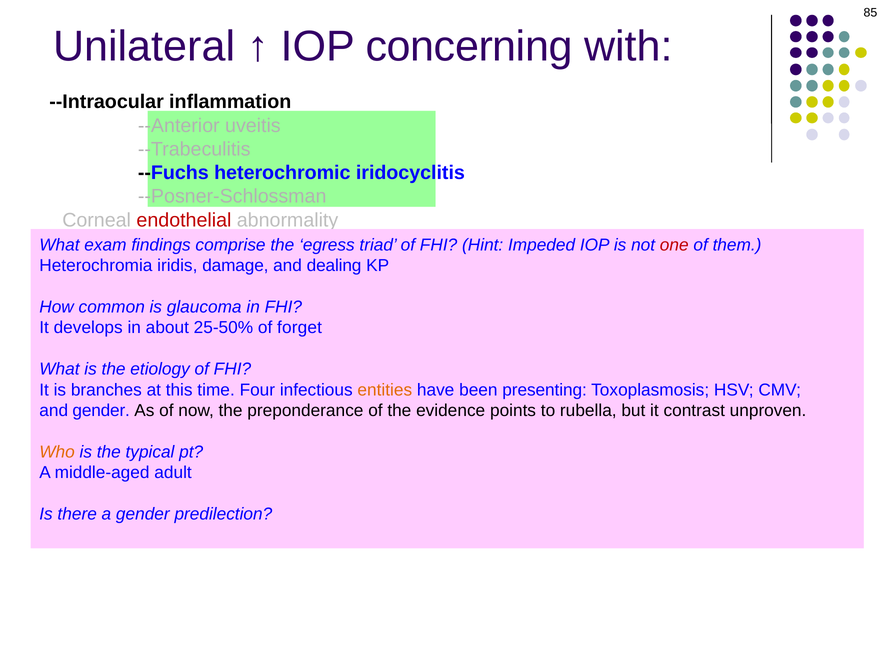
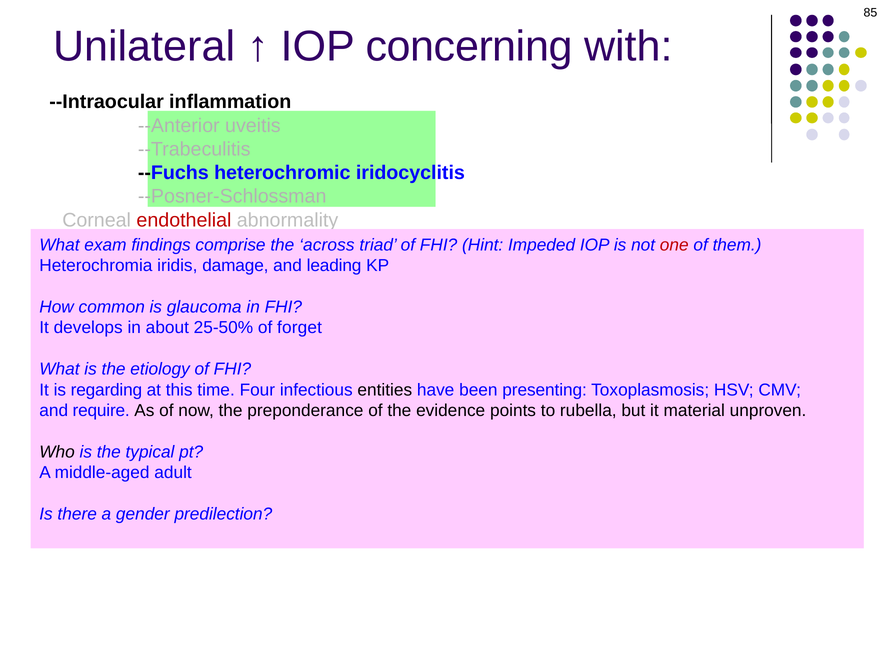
egress: egress -> across
dealing: dealing -> leading
branches: branches -> regarding
entities colour: orange -> black
and gender: gender -> require
contrast: contrast -> material
Who colour: orange -> black
